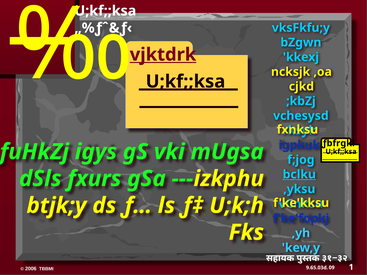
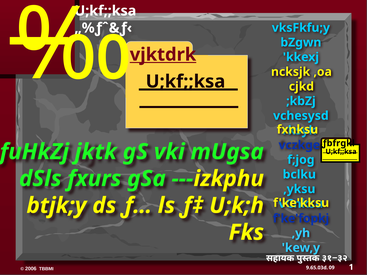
igpkuk: igpkuk -> vczkge
igys: igys -> jktk
bclku underline: present -> none
